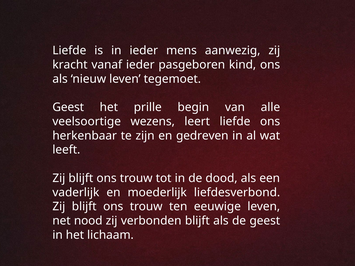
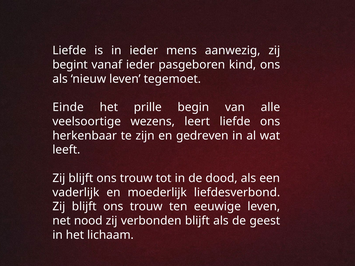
kracht: kracht -> begint
Geest at (68, 107): Geest -> Einde
